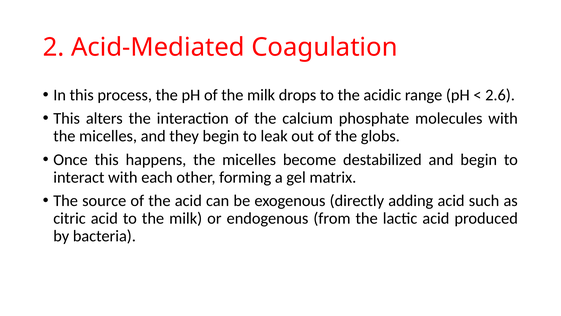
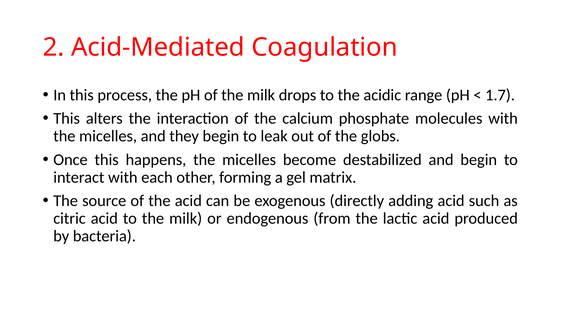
2.6: 2.6 -> 1.7
